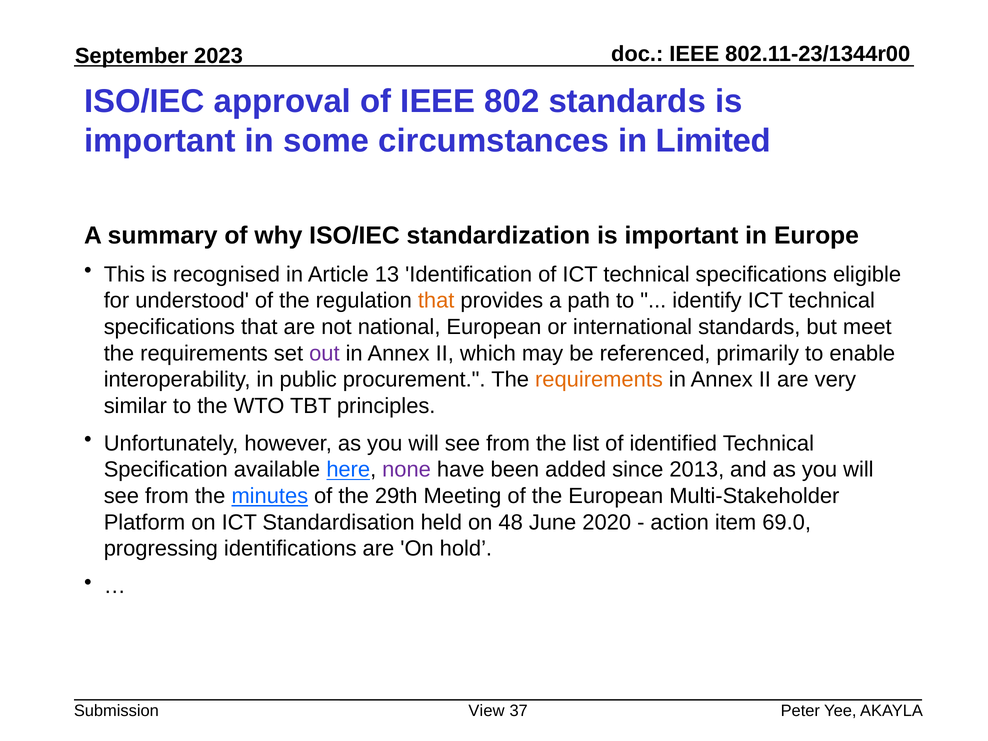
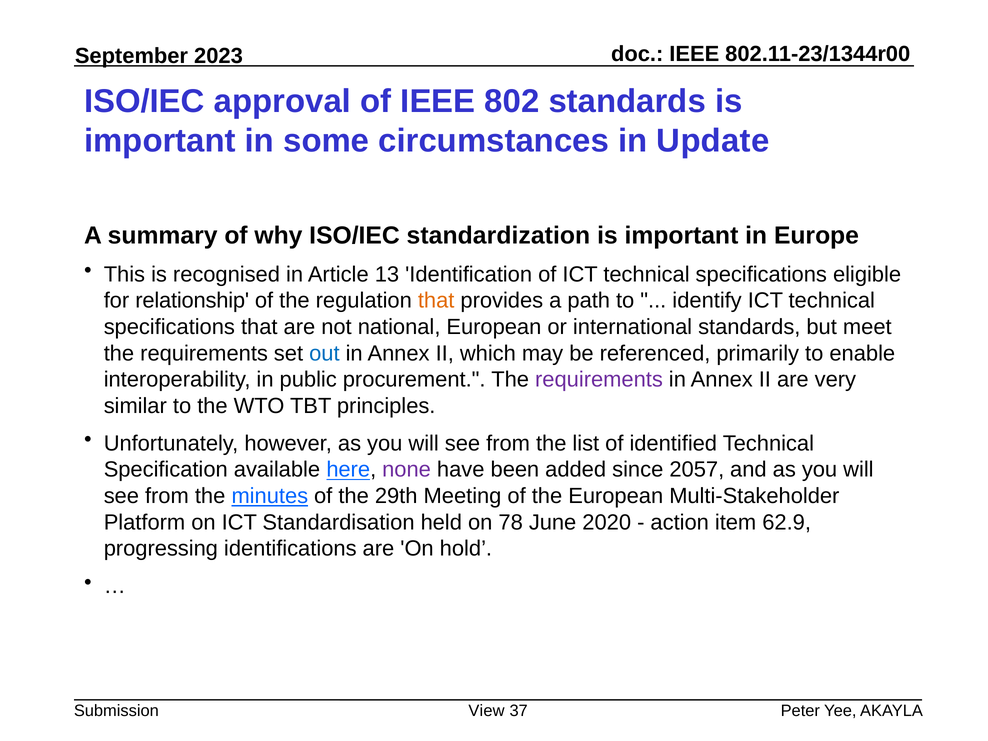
Limited: Limited -> Update
understood: understood -> relationship
out colour: purple -> blue
requirements at (599, 380) colour: orange -> purple
2013: 2013 -> 2057
48: 48 -> 78
69.0: 69.0 -> 62.9
